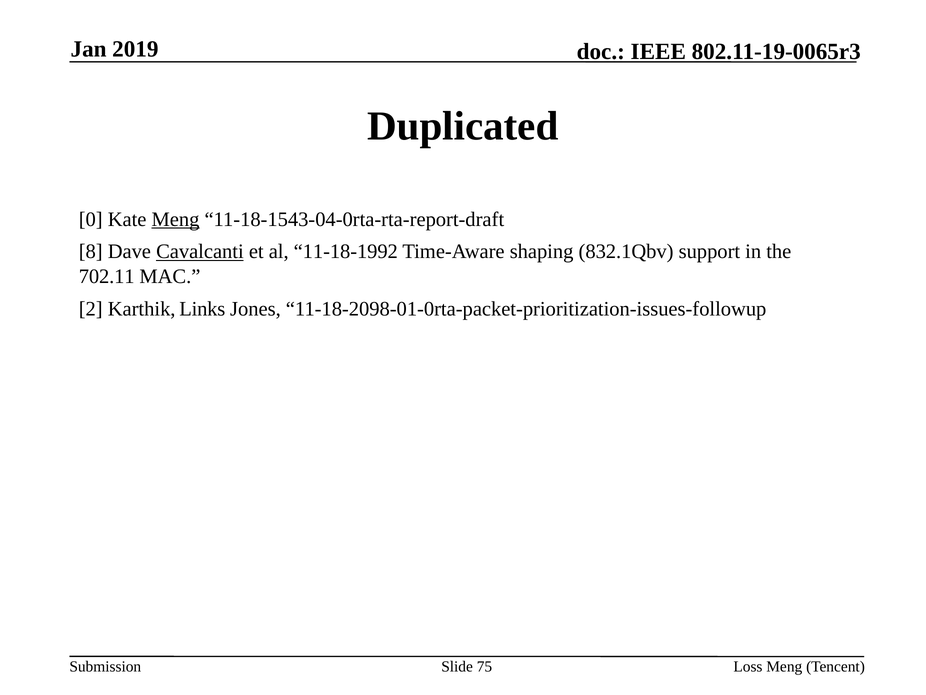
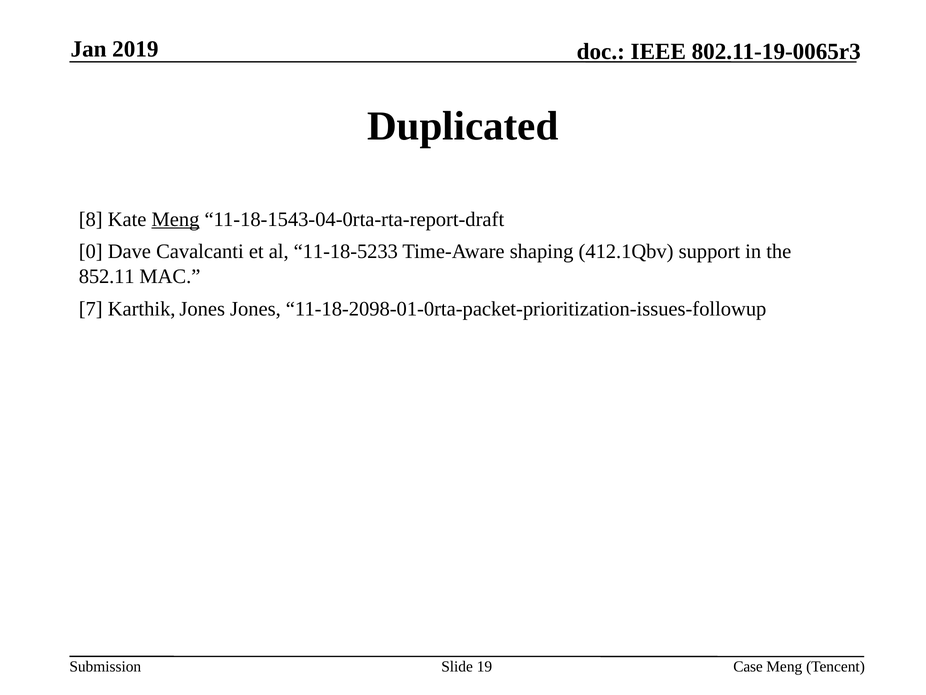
0: 0 -> 8
8: 8 -> 0
Cavalcanti underline: present -> none
11-18-1992: 11-18-1992 -> 11-18-5233
832.1Qbv: 832.1Qbv -> 412.1Qbv
702.11: 702.11 -> 852.11
2: 2 -> 7
Karthik Links: Links -> Jones
75: 75 -> 19
Loss: Loss -> Case
